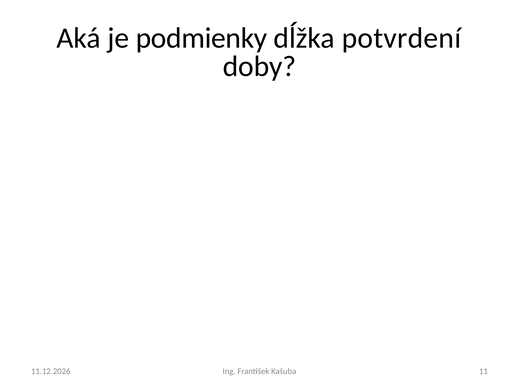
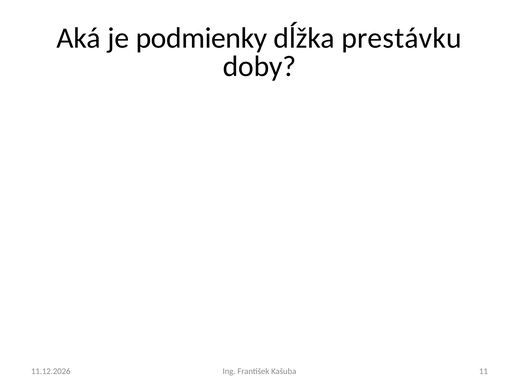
potvrdení: potvrdení -> prestávku
